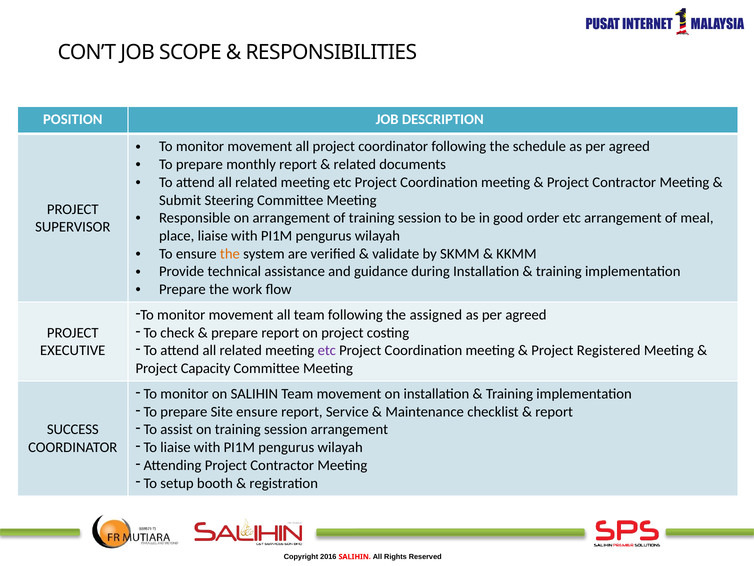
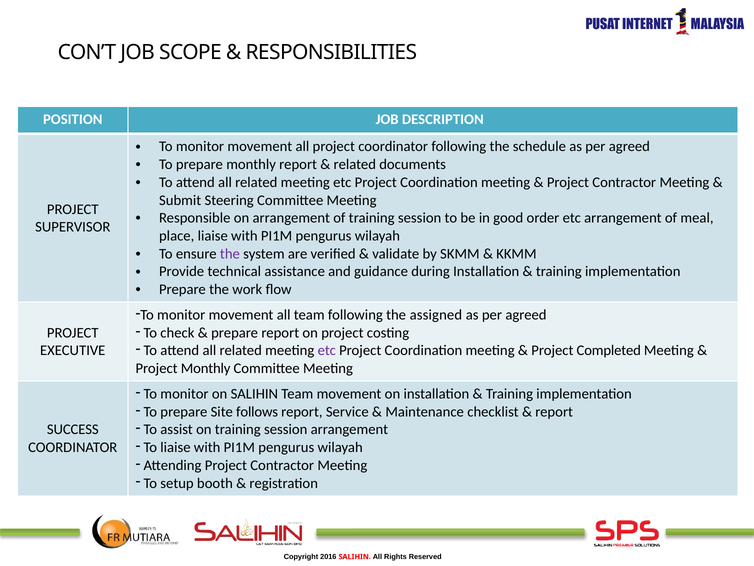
the at (230, 254) colour: orange -> purple
Registered: Registered -> Completed
Project Capacity: Capacity -> Monthly
Site ensure: ensure -> follows
